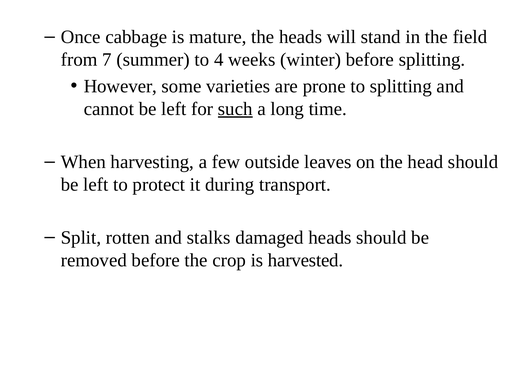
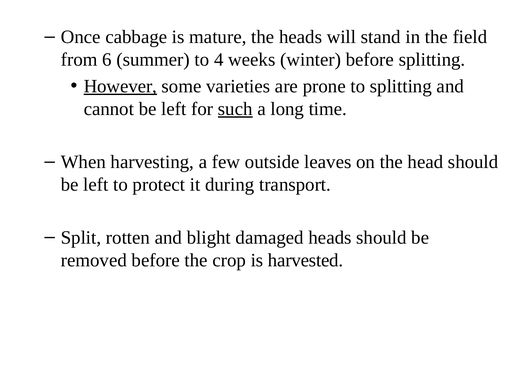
7: 7 -> 6
However underline: none -> present
stalks: stalks -> blight
